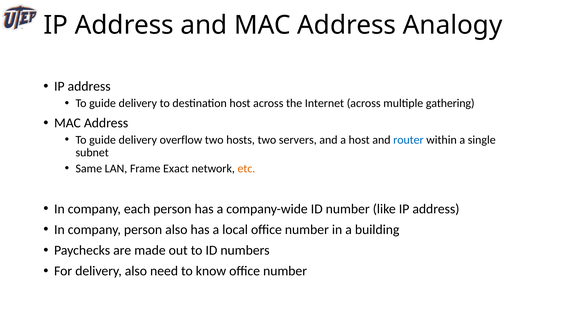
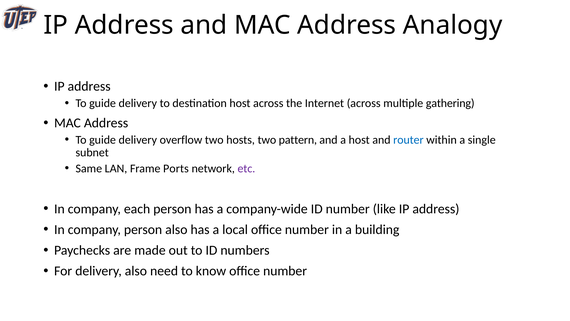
servers: servers -> pattern
Exact: Exact -> Ports
etc colour: orange -> purple
